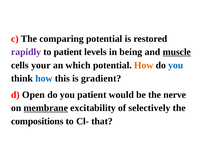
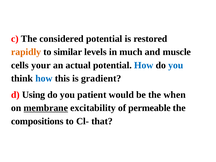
comparing: comparing -> considered
rapidly colour: purple -> orange
to patient: patient -> similar
being: being -> much
muscle underline: present -> none
which: which -> actual
How at (144, 65) colour: orange -> blue
Open: Open -> Using
nerve: nerve -> when
selectively: selectively -> permeable
